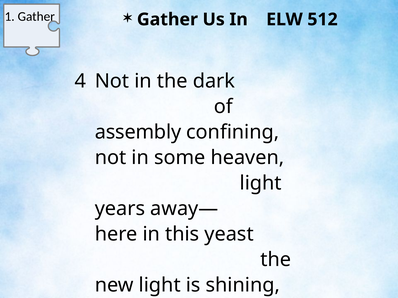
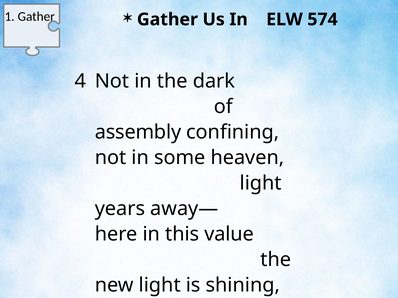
512: 512 -> 574
yeast: yeast -> value
